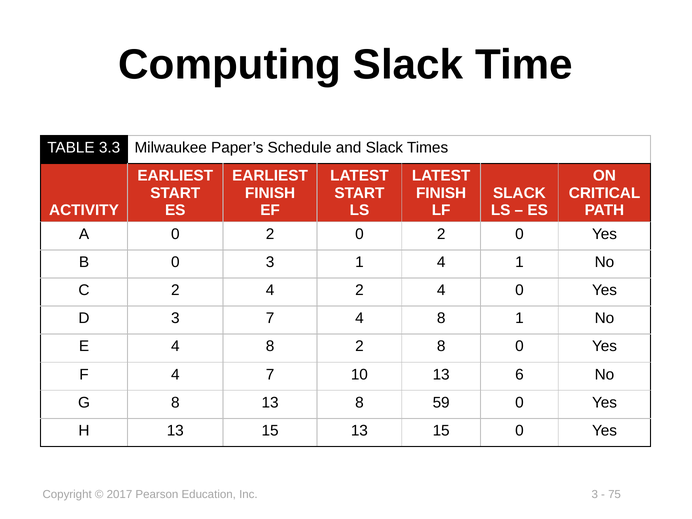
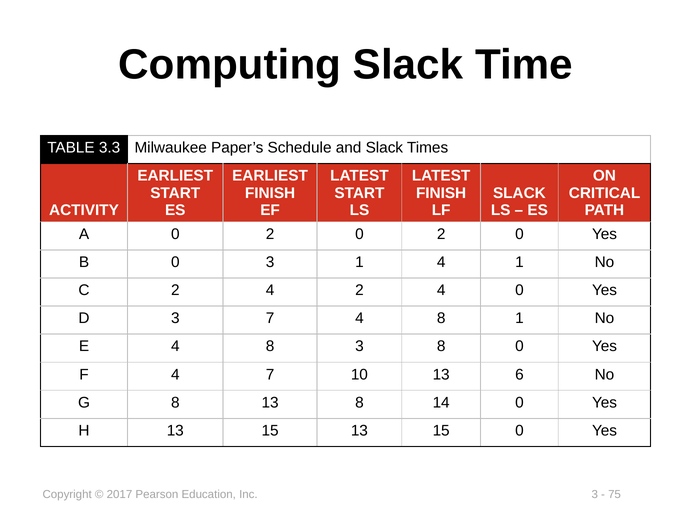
8 2: 2 -> 3
59: 59 -> 14
